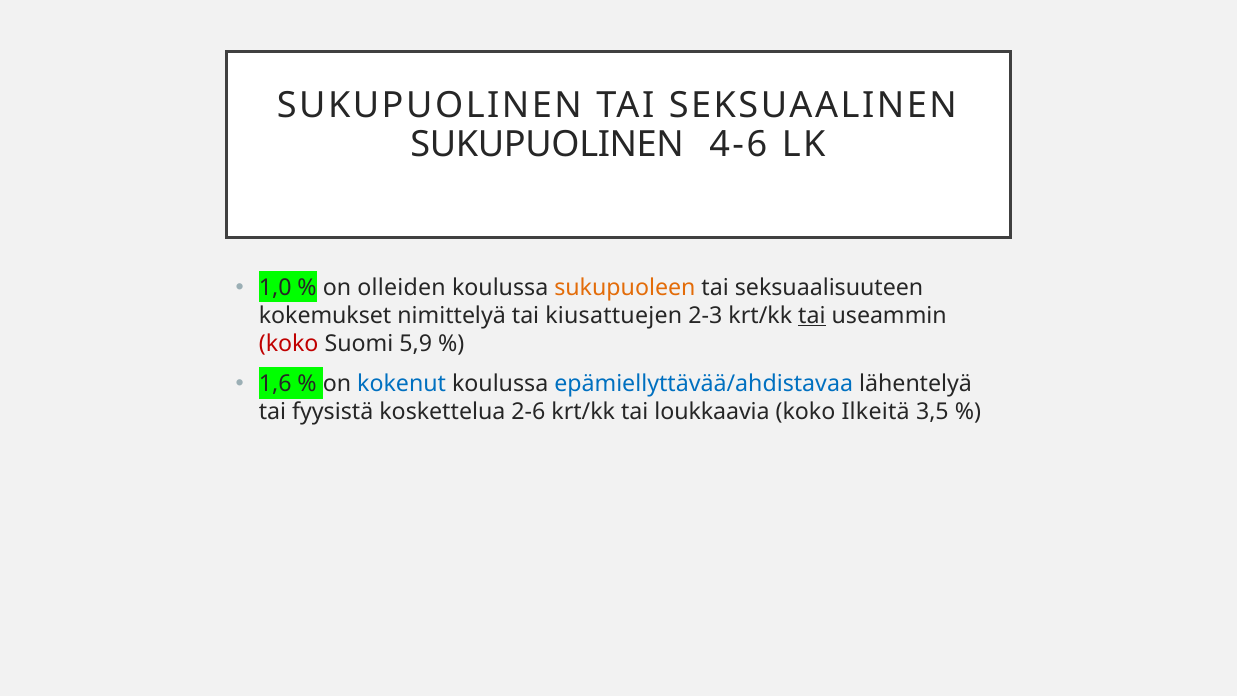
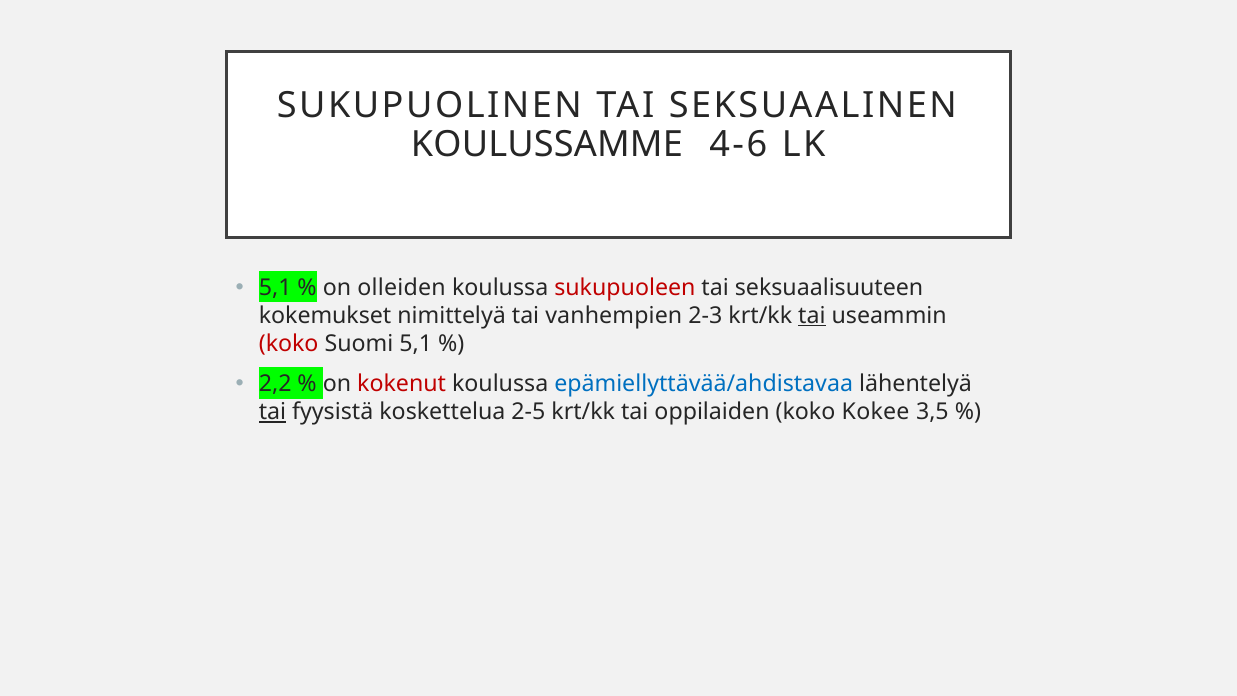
SUKUPUOLINEN at (547, 145): SUKUPUOLINEN -> KOULUSSAMME
1,0 at (275, 288): 1,0 -> 5,1
sukupuoleen colour: orange -> red
kiusattuejen: kiusattuejen -> vanhempien
Suomi 5,9: 5,9 -> 5,1
1,6: 1,6 -> 2,2
kokenut colour: blue -> red
tai at (273, 412) underline: none -> present
2-6: 2-6 -> 2-5
loukkaavia: loukkaavia -> oppilaiden
Ilkeitä: Ilkeitä -> Kokee
